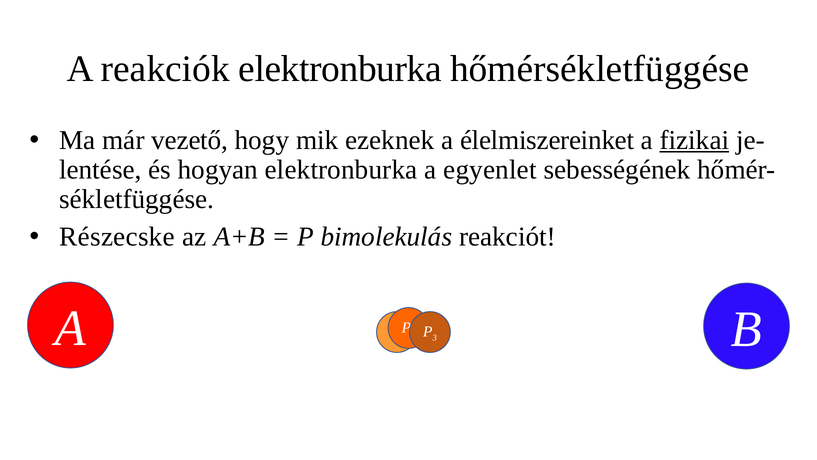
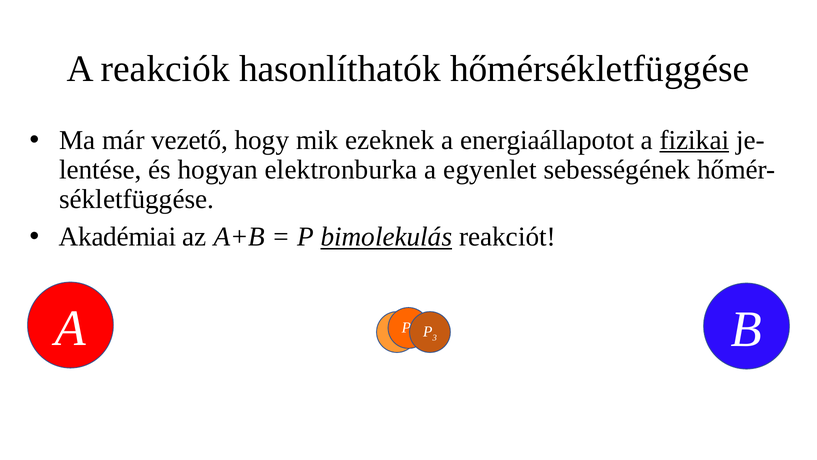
reakciók elektronburka: elektronburka -> hasonlíthatók
élelmiszereinket: élelmiszereinket -> energiaállapotot
Részecske: Részecske -> Akadémiai
bimolekulás underline: none -> present
